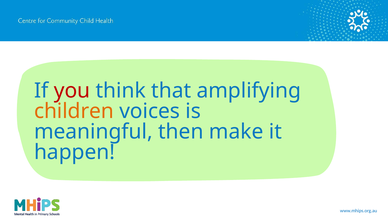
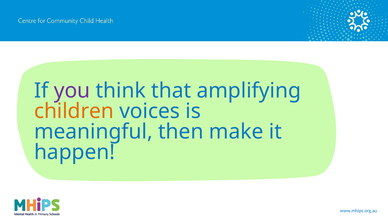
you colour: red -> purple
